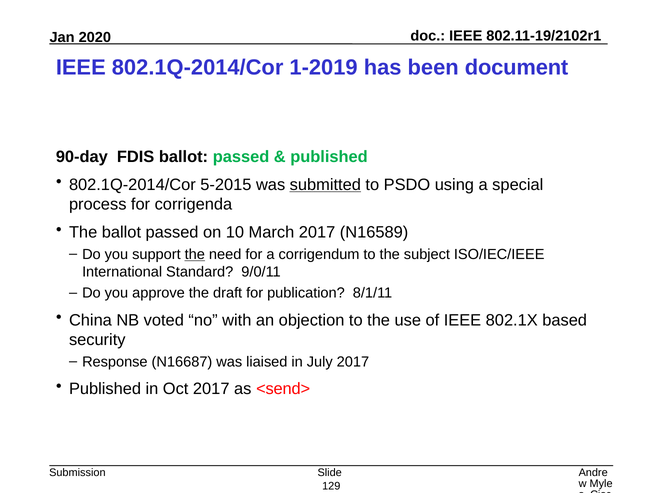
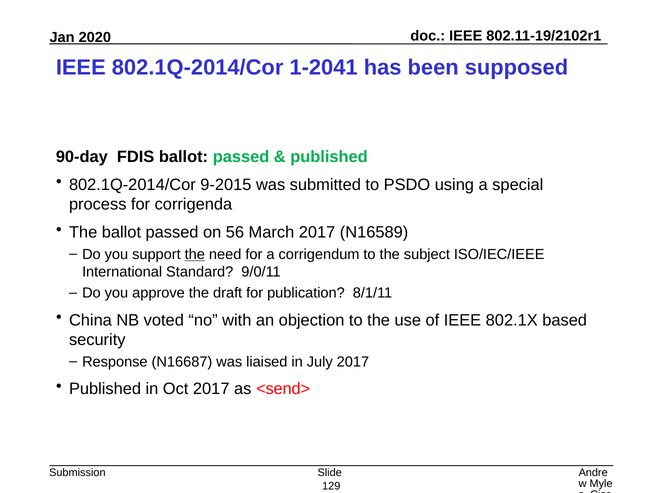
1-2019: 1-2019 -> 1-2041
document: document -> supposed
5-2015: 5-2015 -> 9-2015
submitted underline: present -> none
10: 10 -> 56
